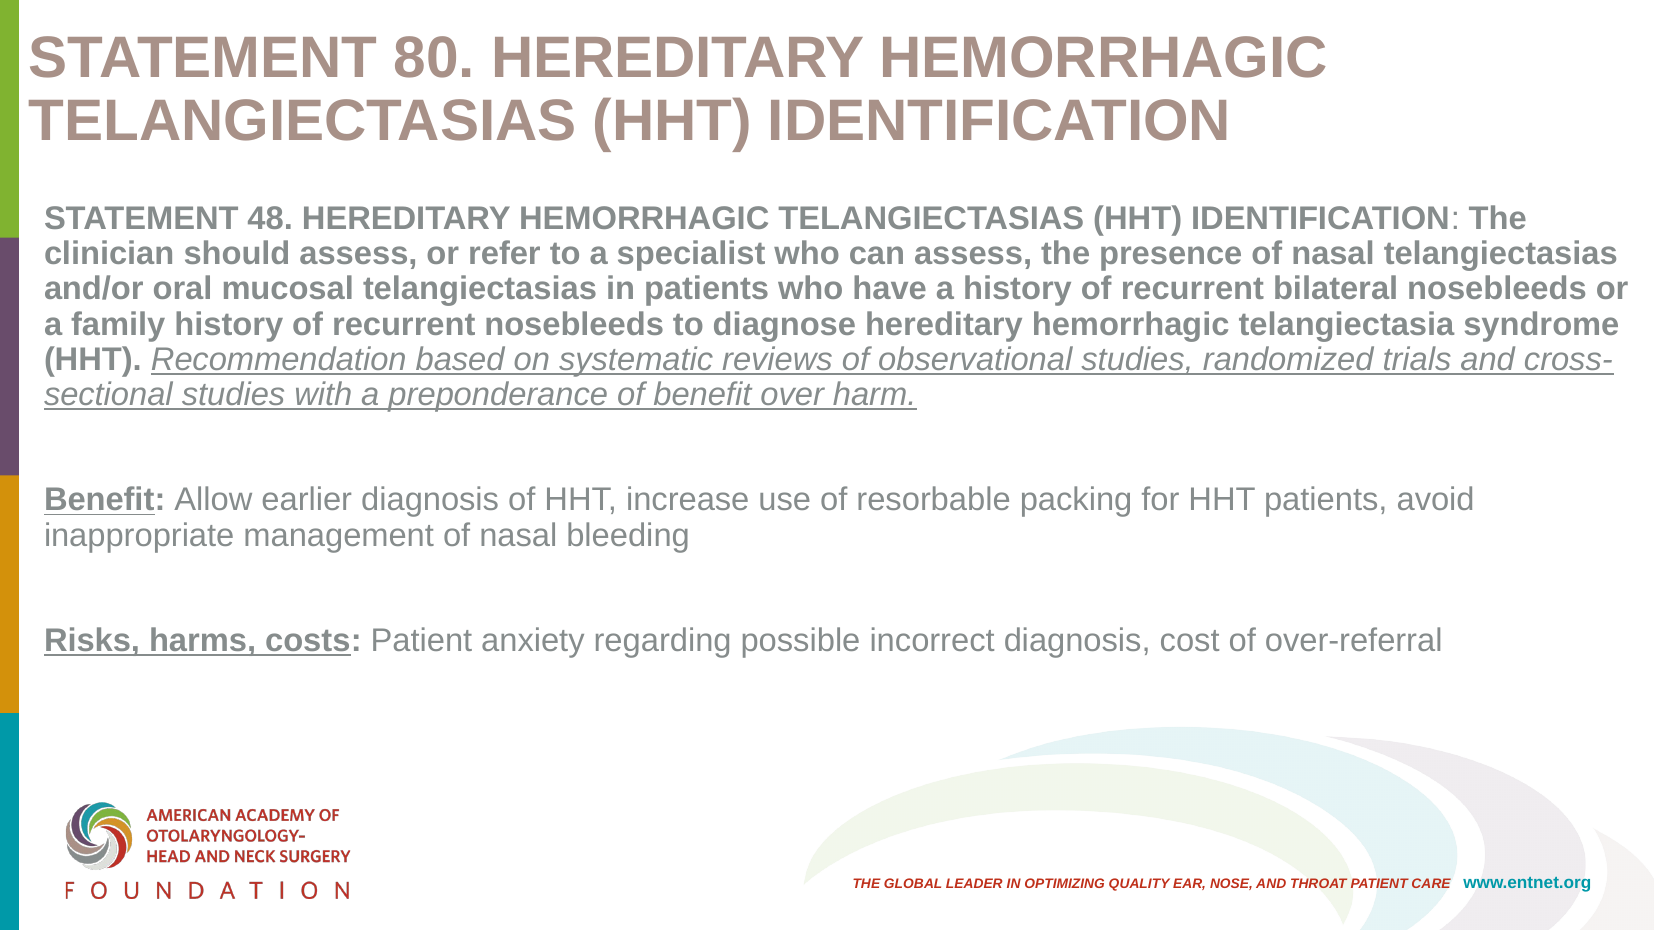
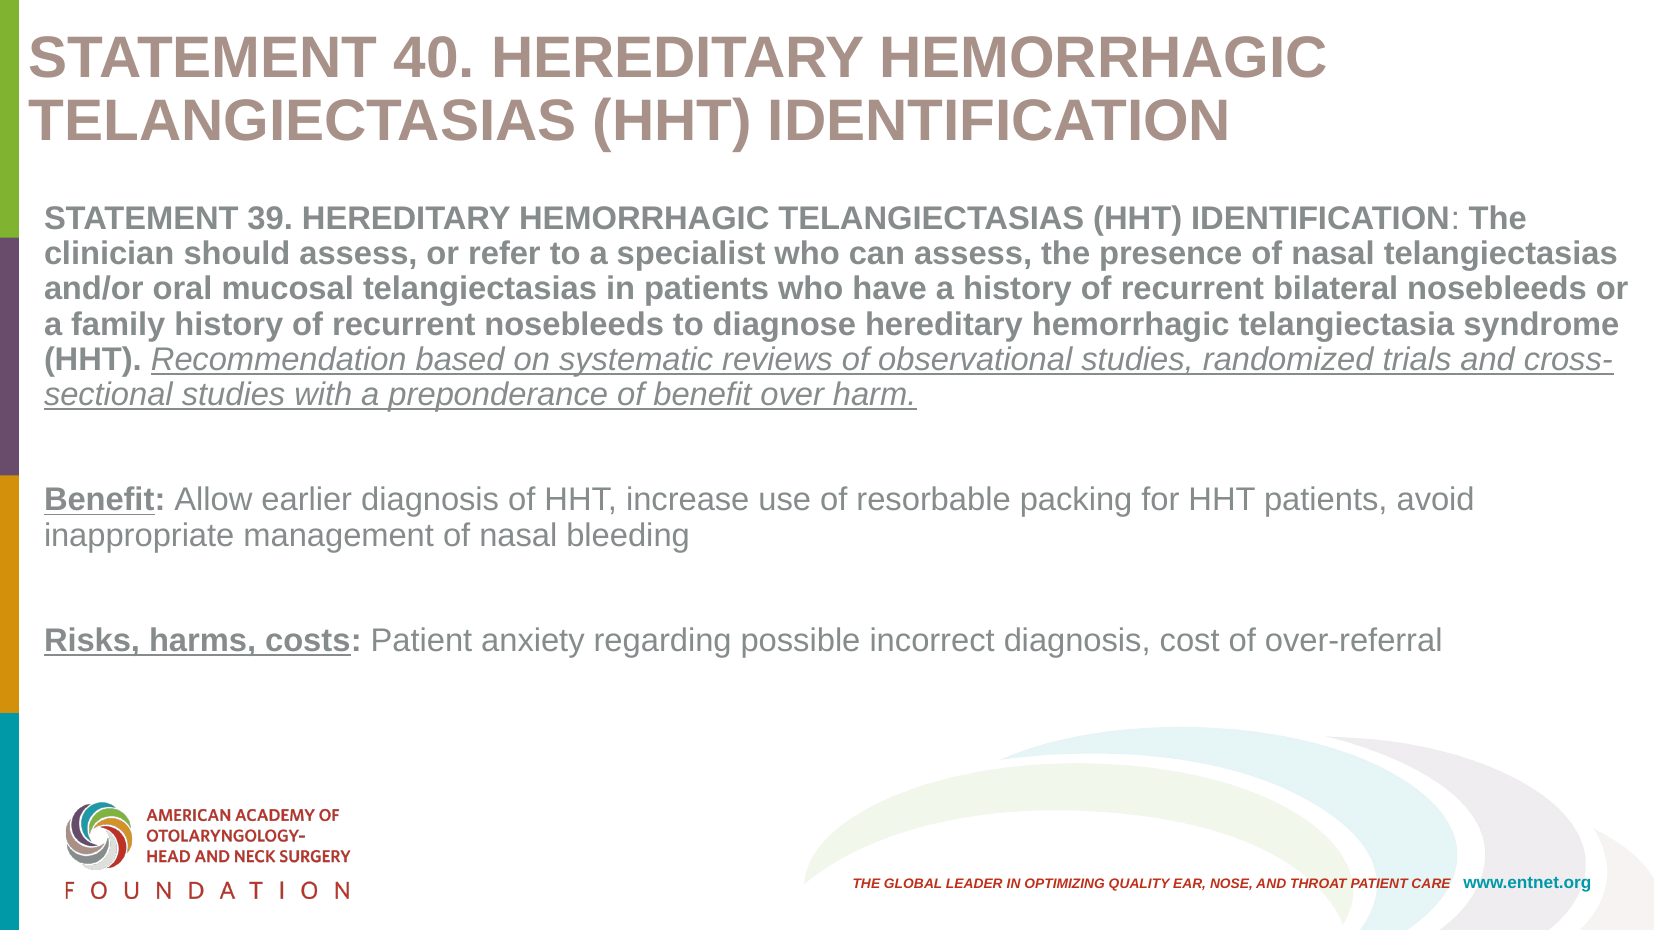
80: 80 -> 40
48: 48 -> 39
